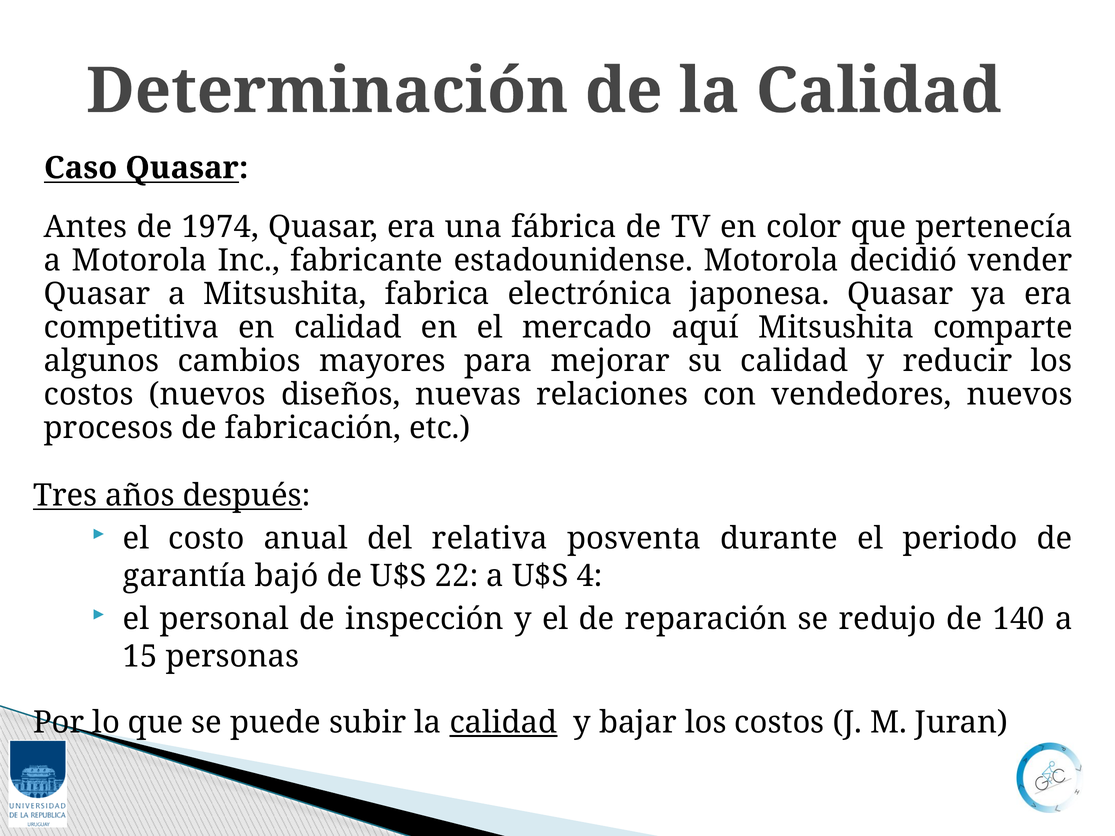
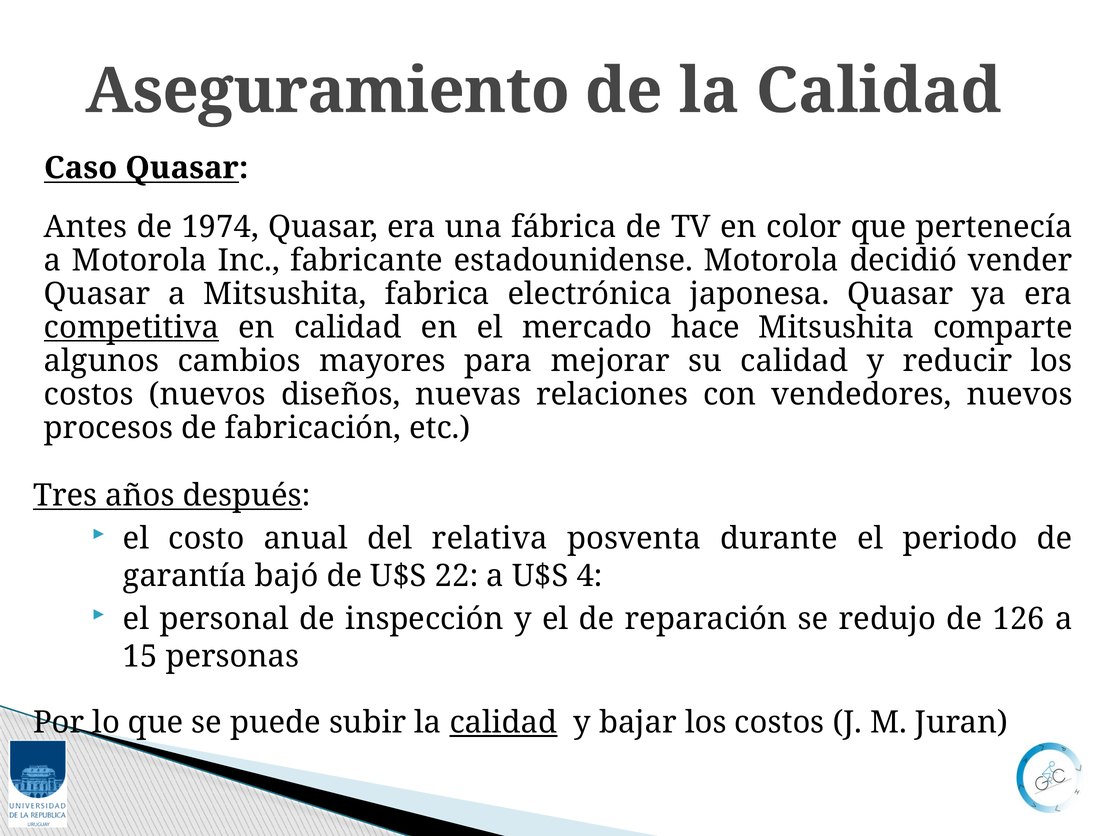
Determinación: Determinación -> Aseguramiento
competitiva underline: none -> present
aquí: aquí -> hace
140: 140 -> 126
